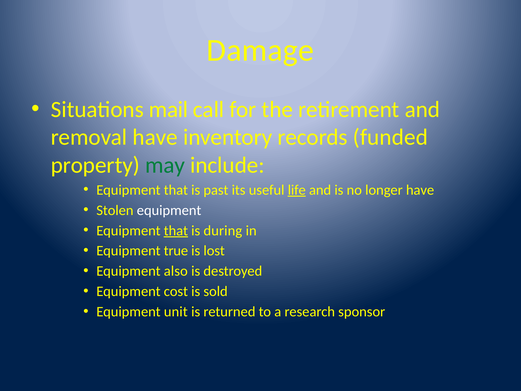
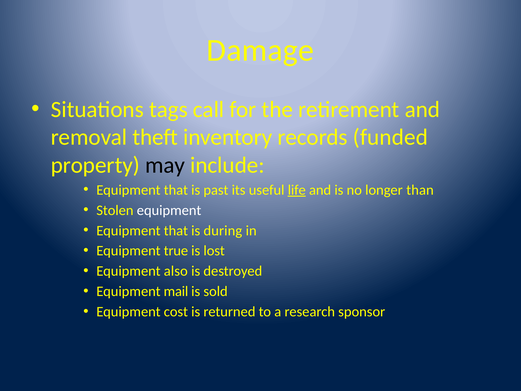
mail: mail -> tags
removal have: have -> theft
may colour: green -> black
longer have: have -> than
that at (176, 230) underline: present -> none
cost: cost -> mail
unit: unit -> cost
